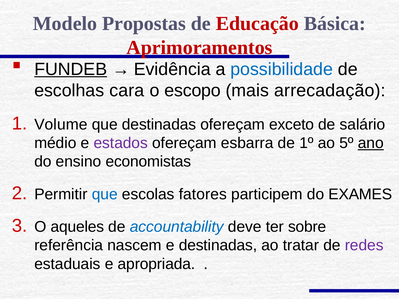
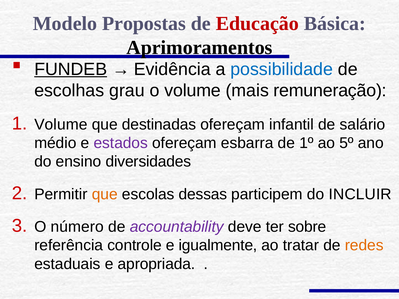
Aprimoramentos colour: red -> black
cara: cara -> grau
o escopo: escopo -> volume
arrecadação: arrecadação -> remuneração
exceto: exceto -> infantil
ano underline: present -> none
economistas: economistas -> diversidades
que at (105, 194) colour: blue -> orange
fatores: fatores -> dessas
EXAMES: EXAMES -> INCLUIR
aqueles: aqueles -> número
accountability colour: blue -> purple
nascem: nascem -> controle
e destinadas: destinadas -> igualmente
redes colour: purple -> orange
